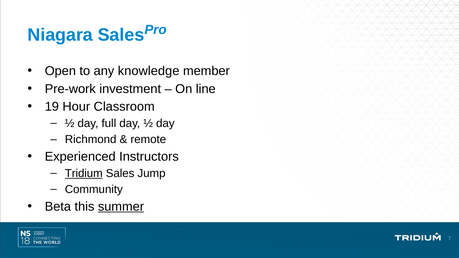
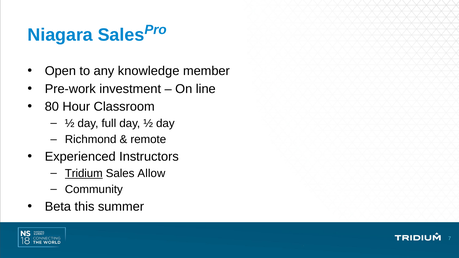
19: 19 -> 80
Jump: Jump -> Allow
summer underline: present -> none
